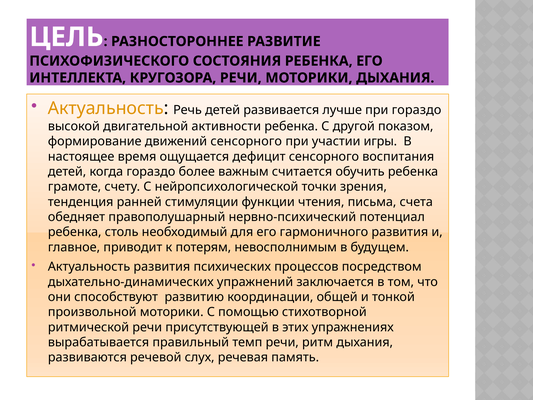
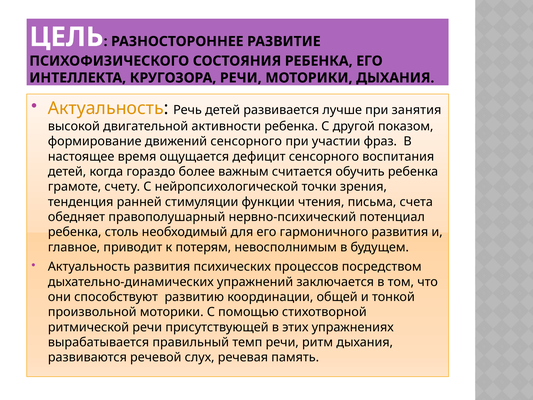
при гораздо: гораздо -> занятия
игры: игры -> фраз
